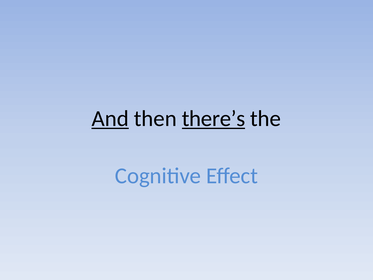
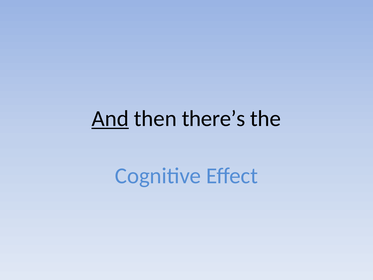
there’s underline: present -> none
